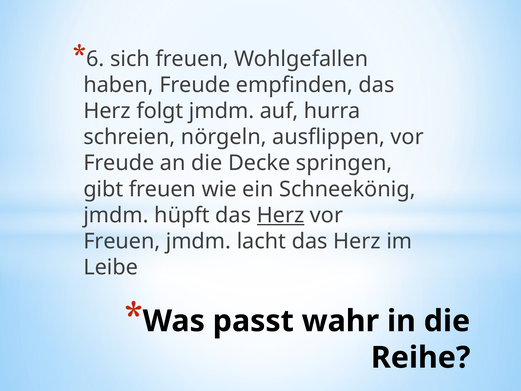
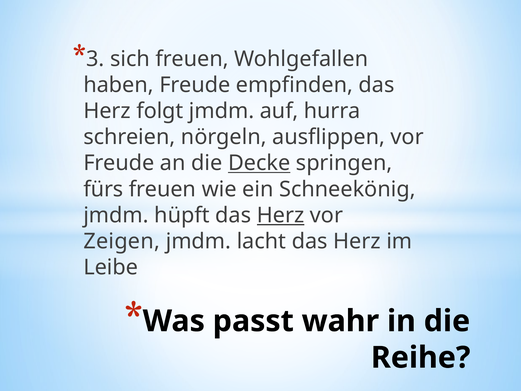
6: 6 -> 3
Decke underline: none -> present
gibt: gibt -> fürs
Freuen at (122, 241): Freuen -> Zeigen
